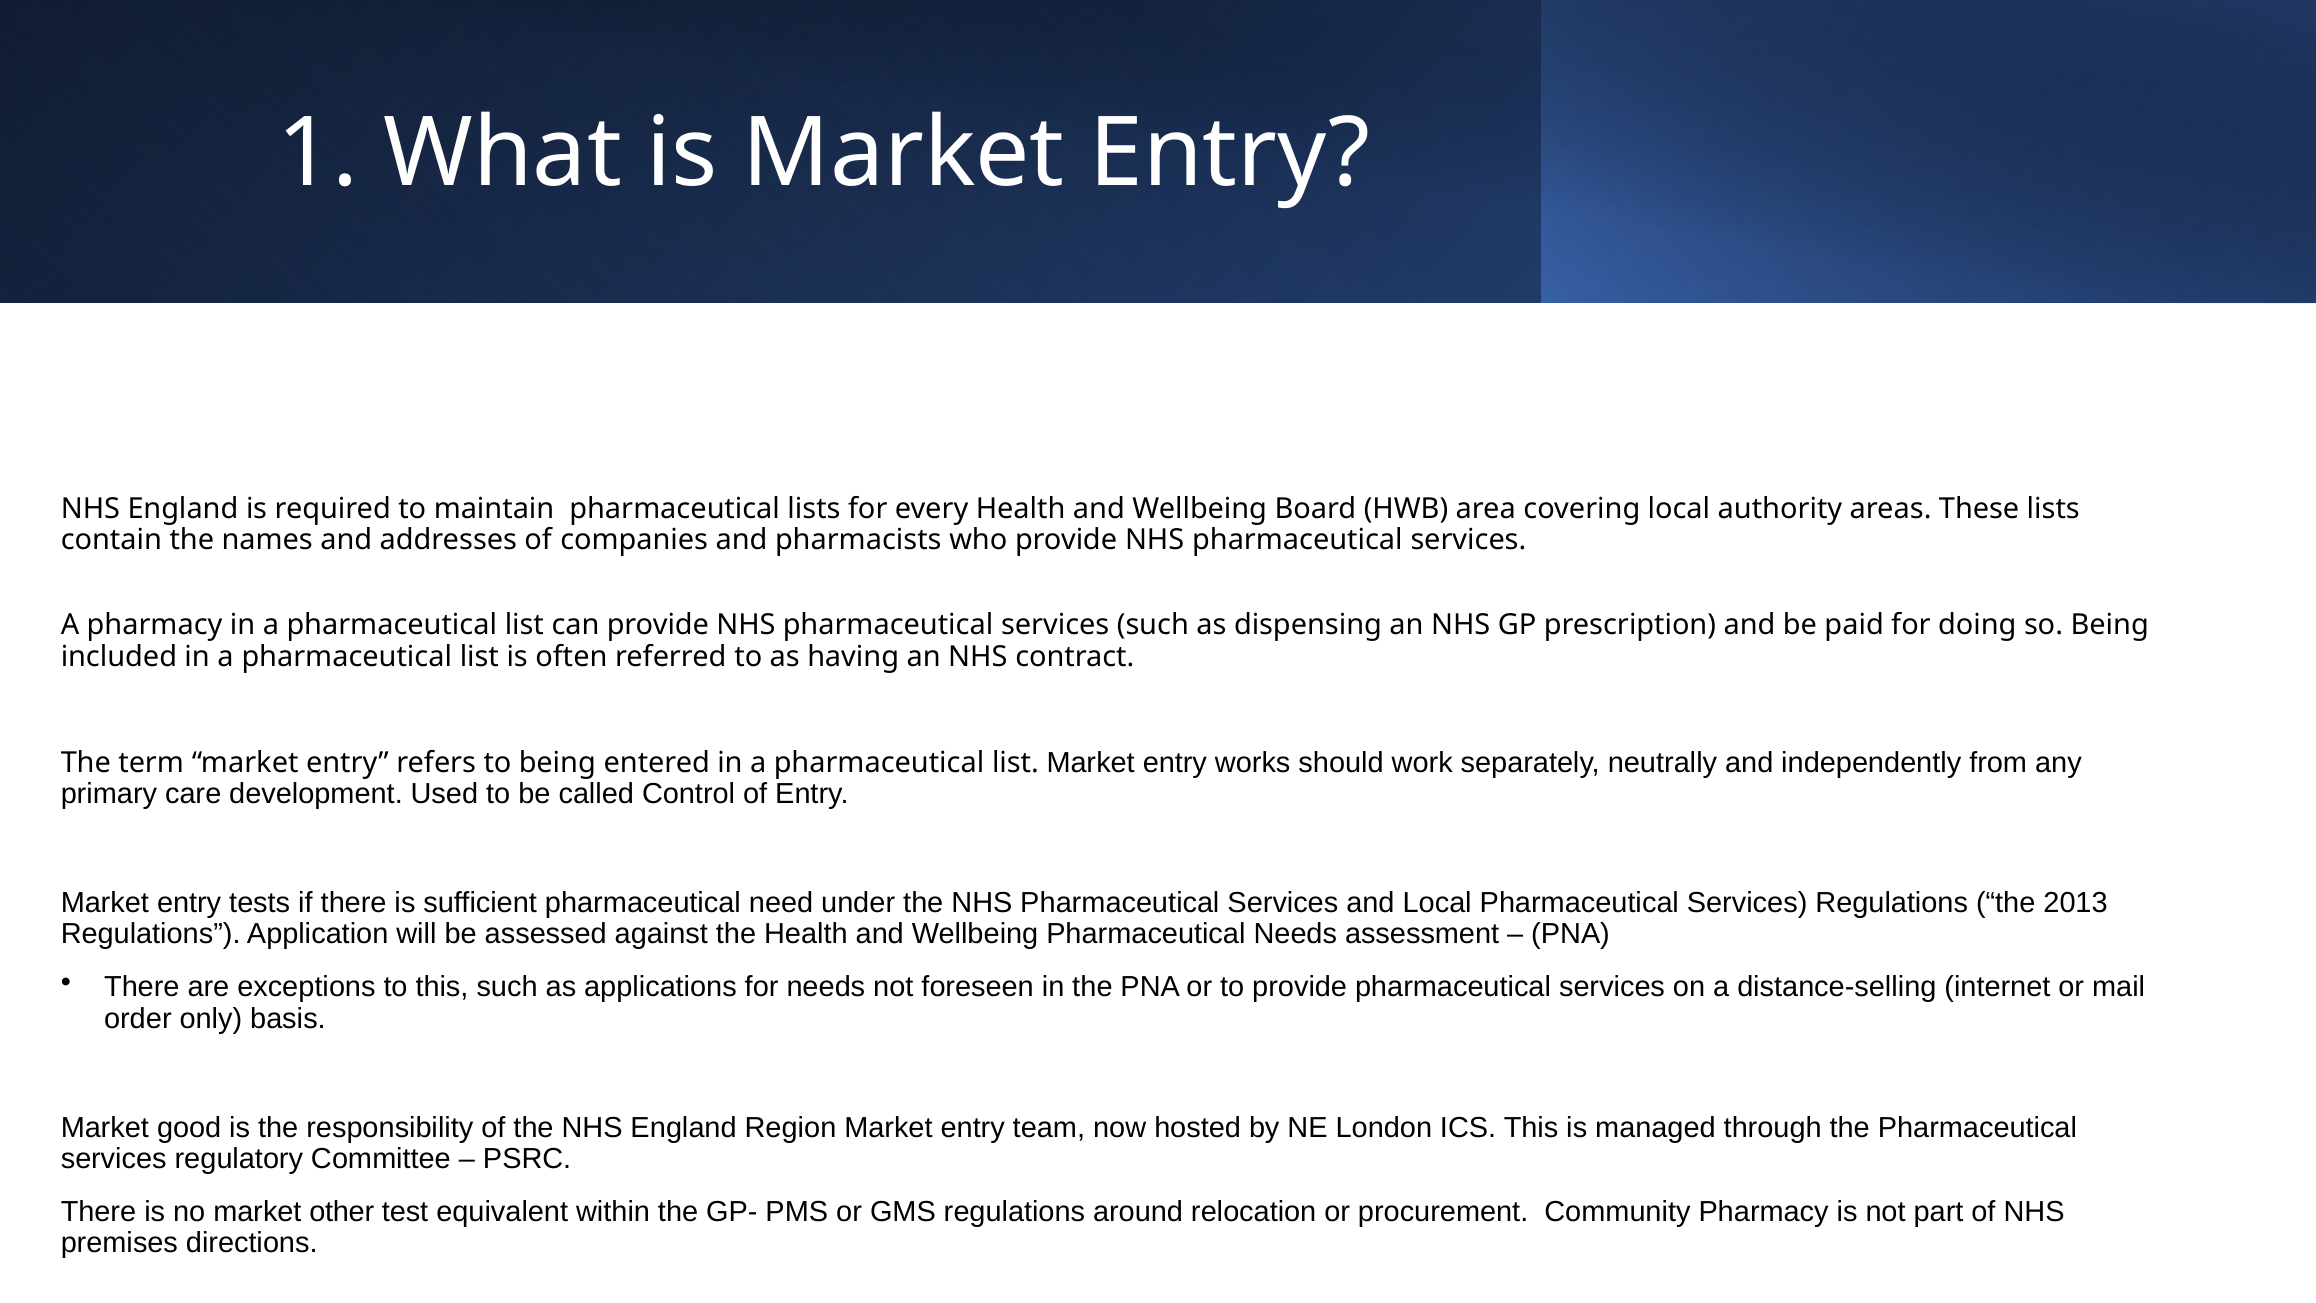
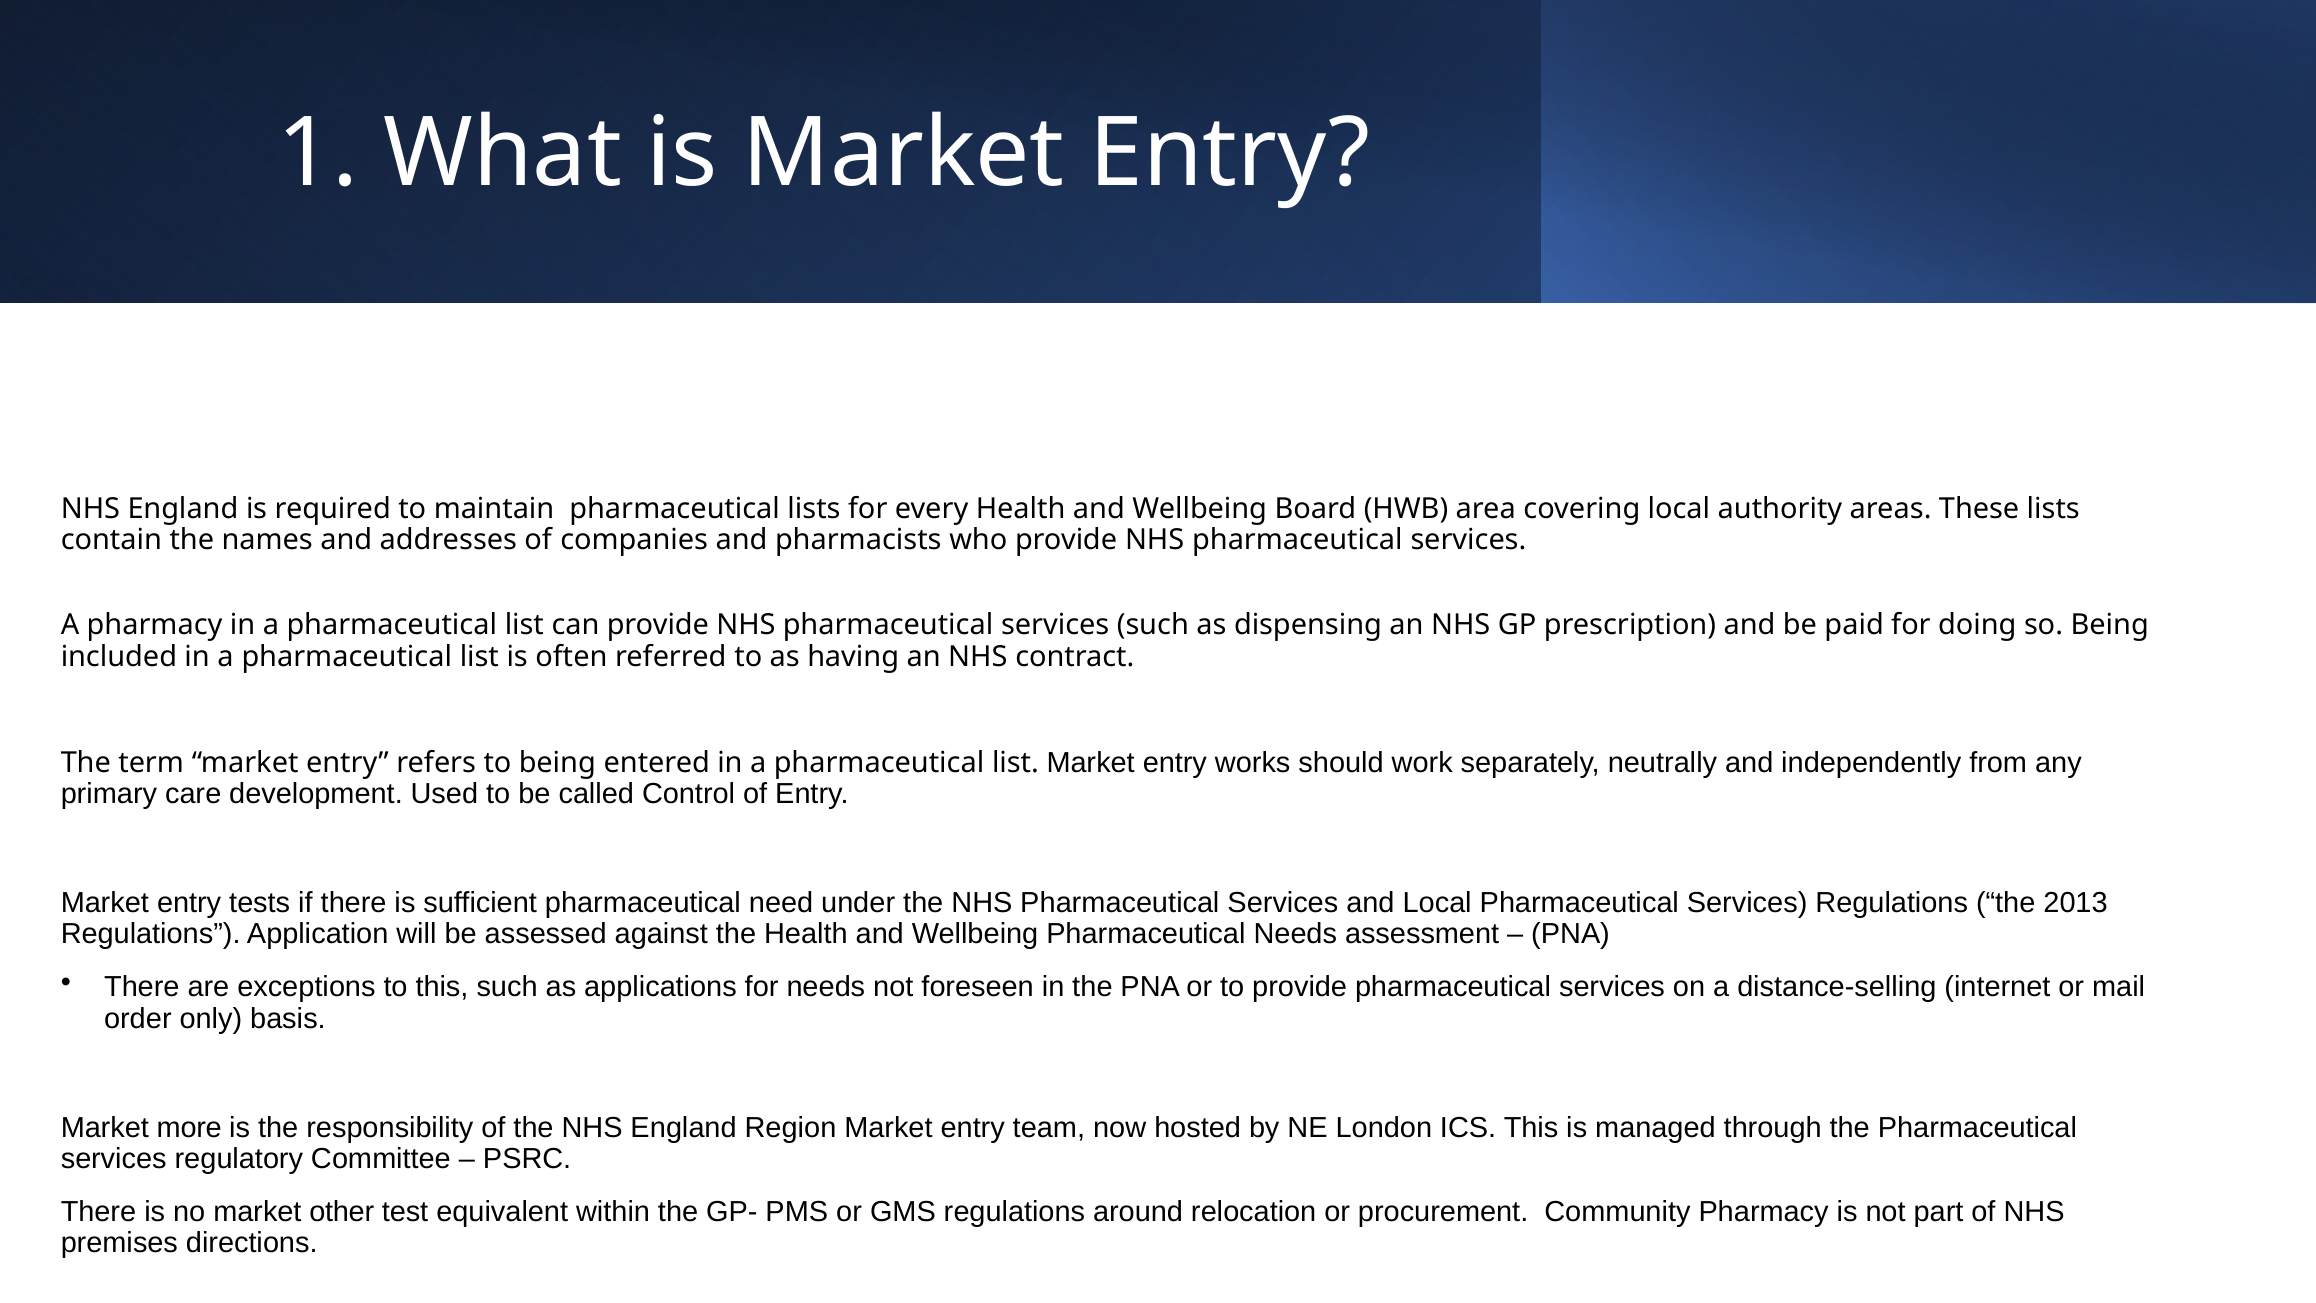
good: good -> more
